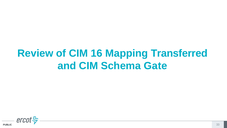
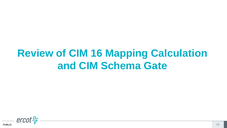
Transferred: Transferred -> Calculation
